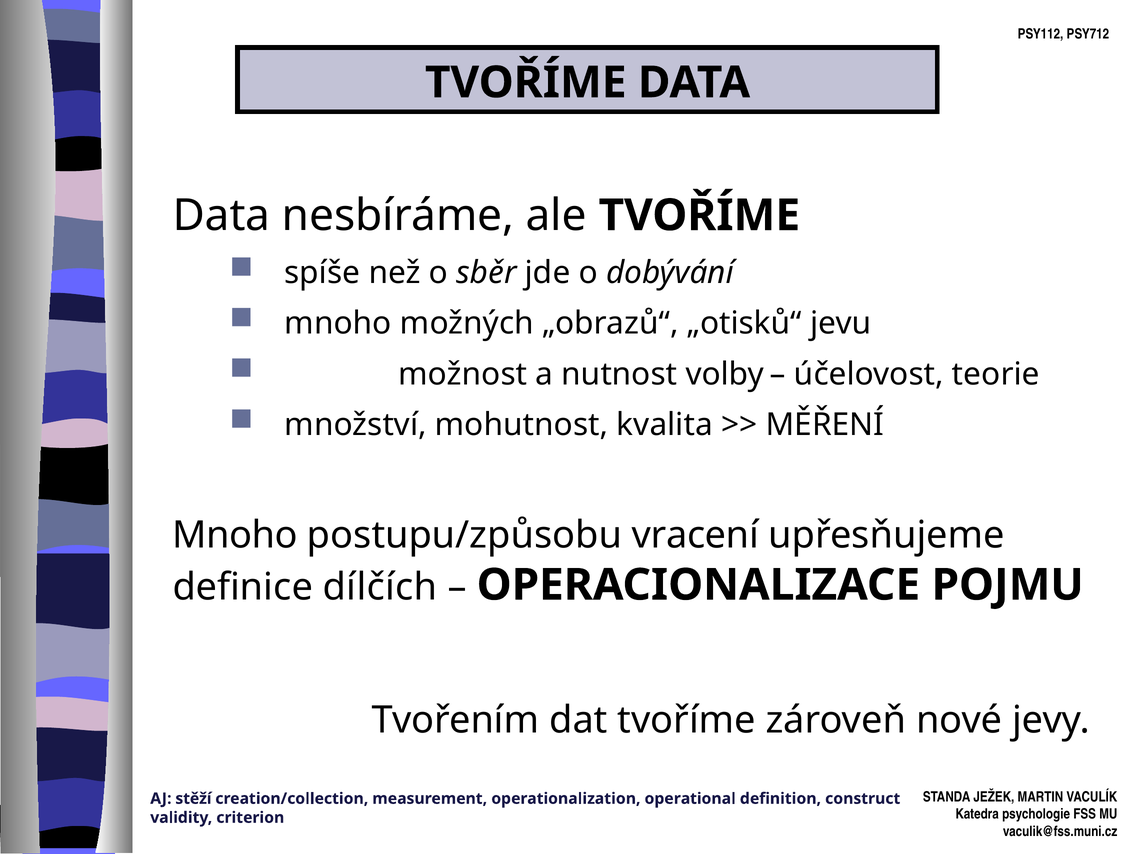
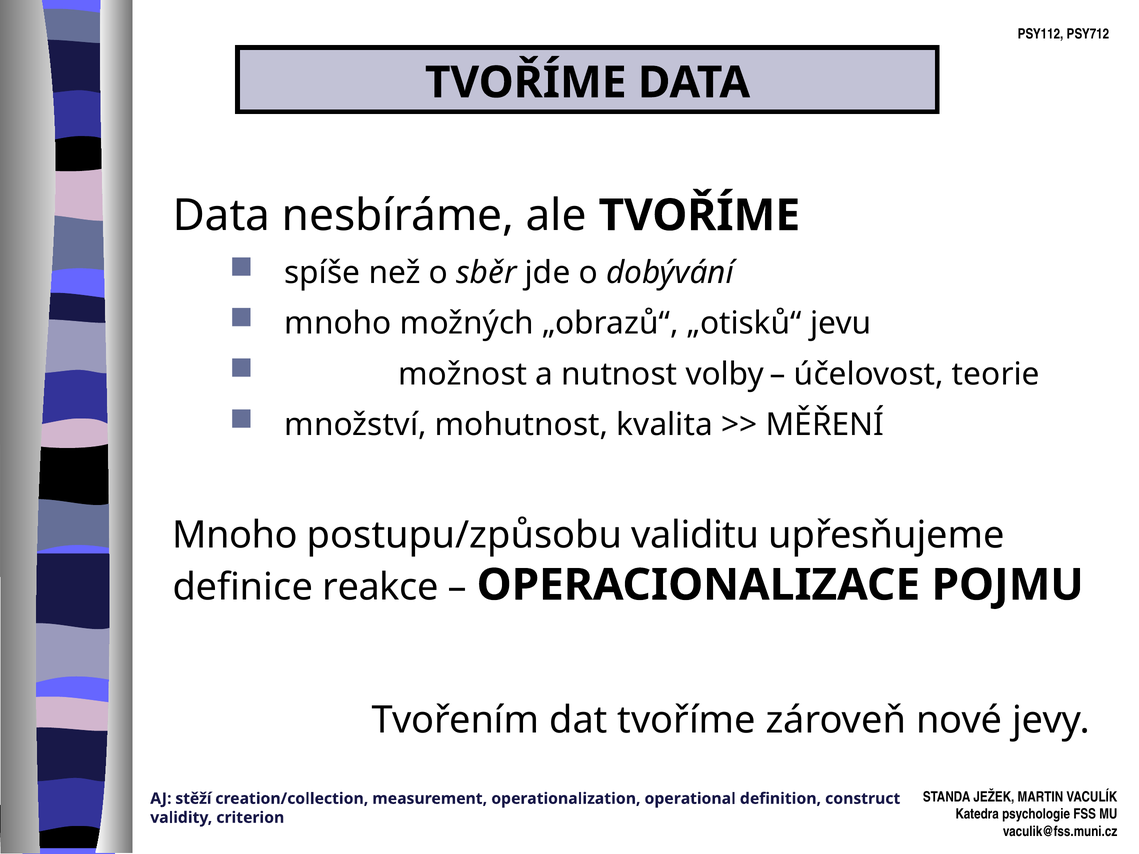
vracení: vracení -> validitu
dílčích: dílčích -> reakce
